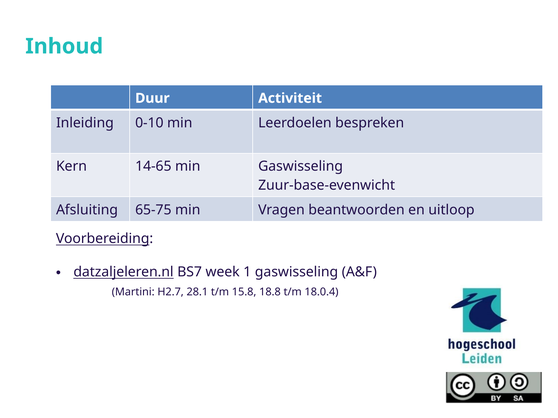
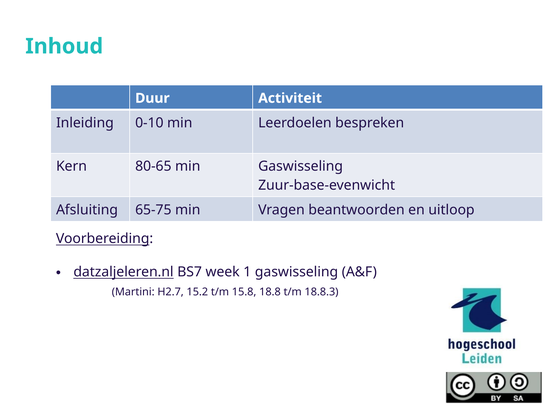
14-65: 14-65 -> 80-65
28.1: 28.1 -> 15.2
18.0.4: 18.0.4 -> 18.8.3
